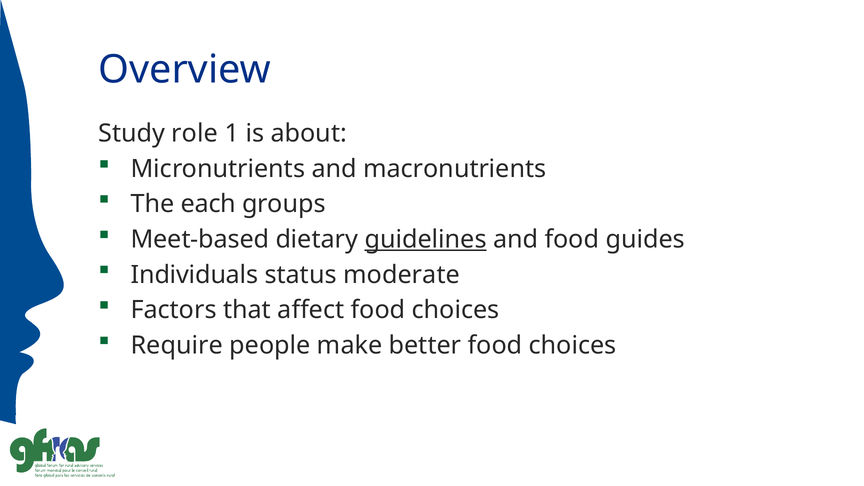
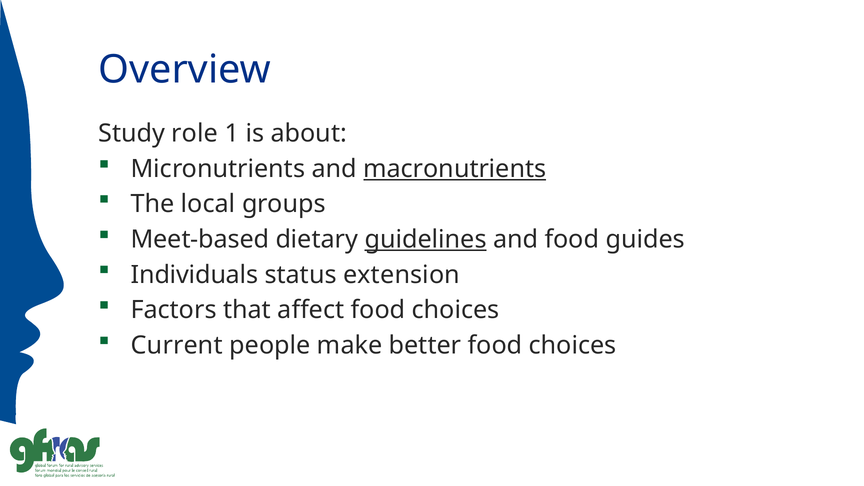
macronutrients underline: none -> present
each: each -> local
moderate: moderate -> extension
Require: Require -> Current
